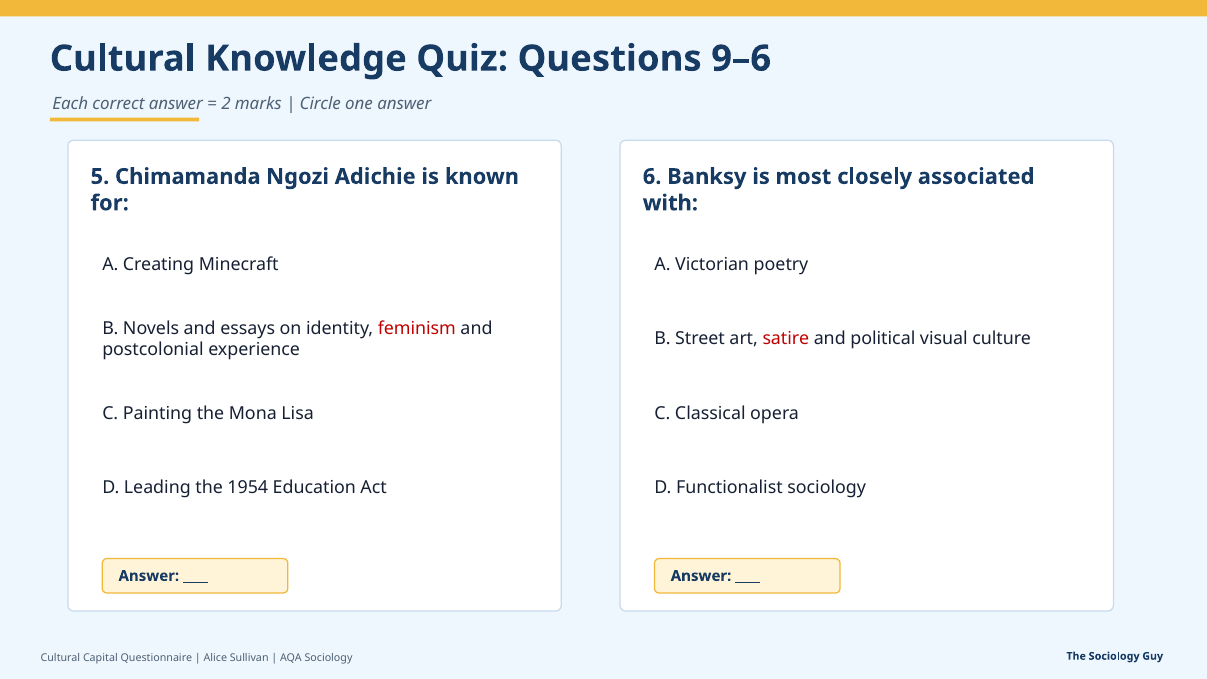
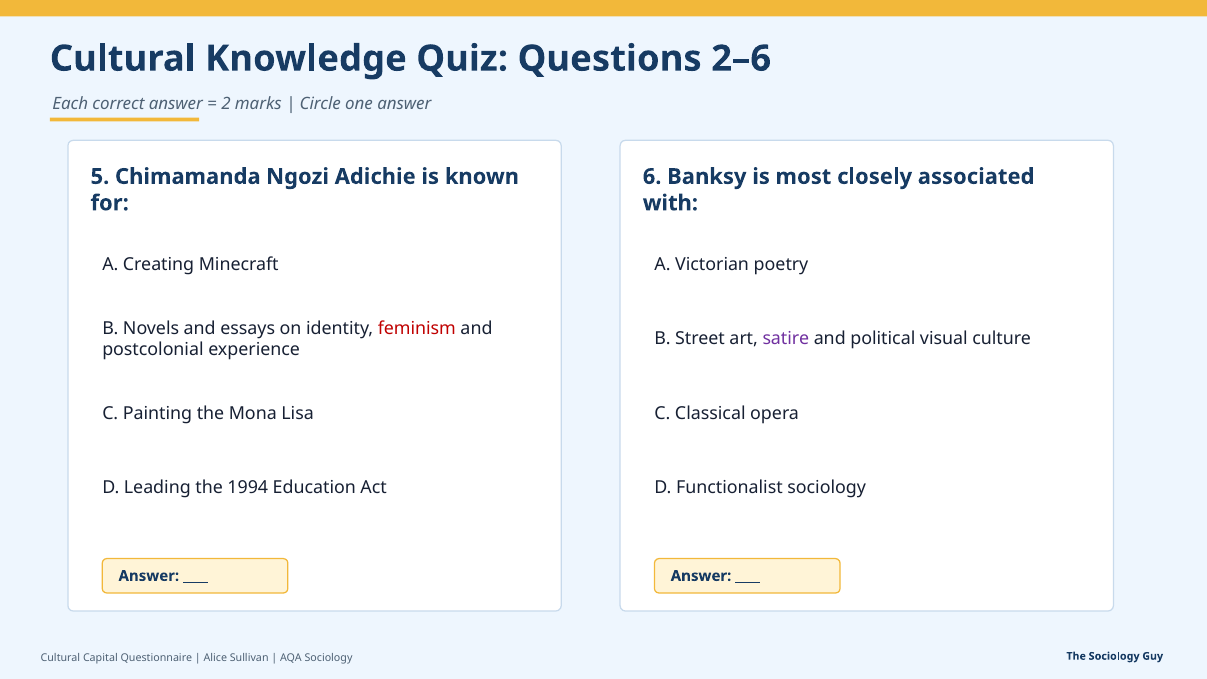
9–6: 9–6 -> 2–6
satire colour: red -> purple
1954: 1954 -> 1994
